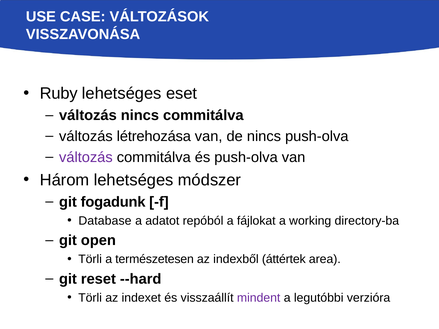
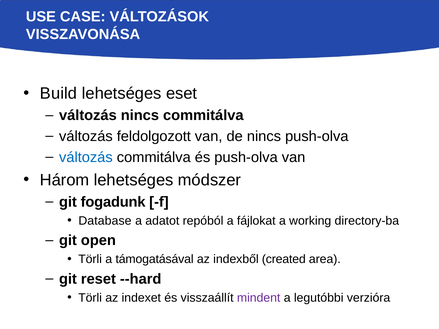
Ruby: Ruby -> Build
létrehozása: létrehozása -> feldolgozott
változás at (86, 157) colour: purple -> blue
természetesen: természetesen -> támogatásával
áttértek: áttértek -> created
